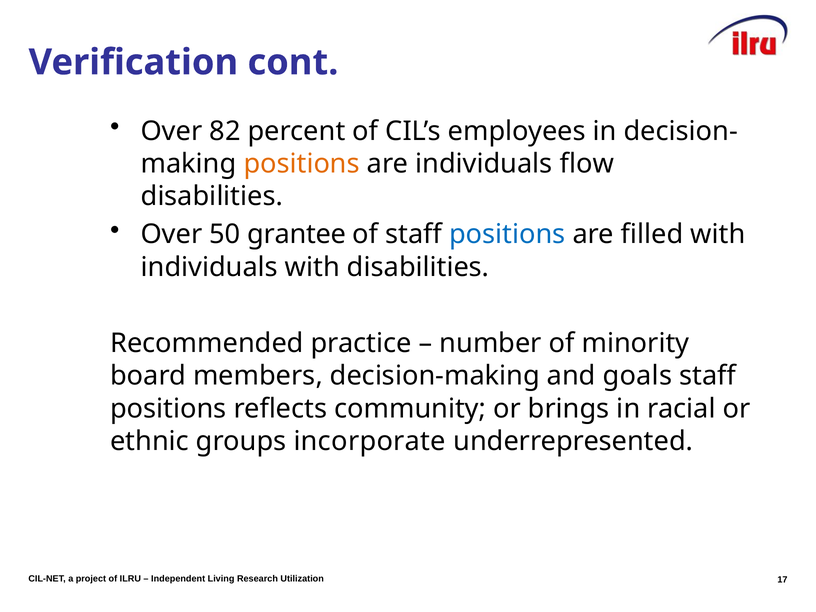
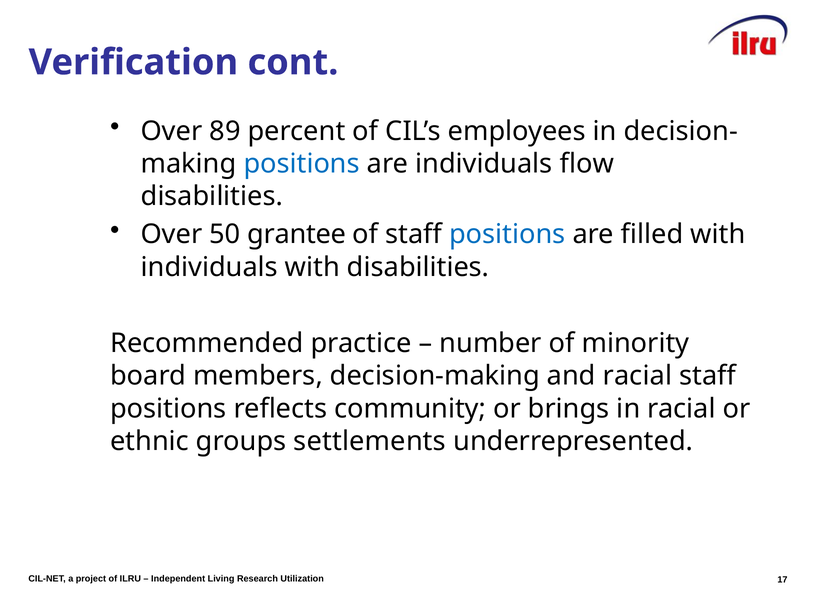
82: 82 -> 89
positions at (302, 164) colour: orange -> blue
and goals: goals -> racial
incorporate: incorporate -> settlements
